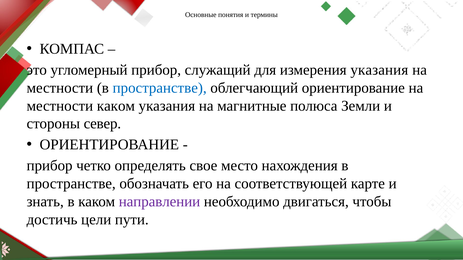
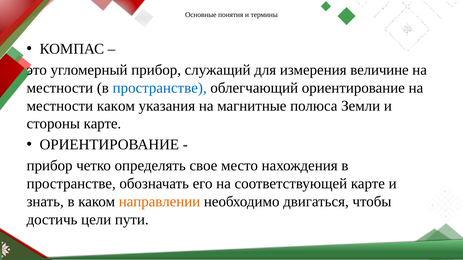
измерения указания: указания -> величине
стороны север: север -> карте
направлении colour: purple -> orange
